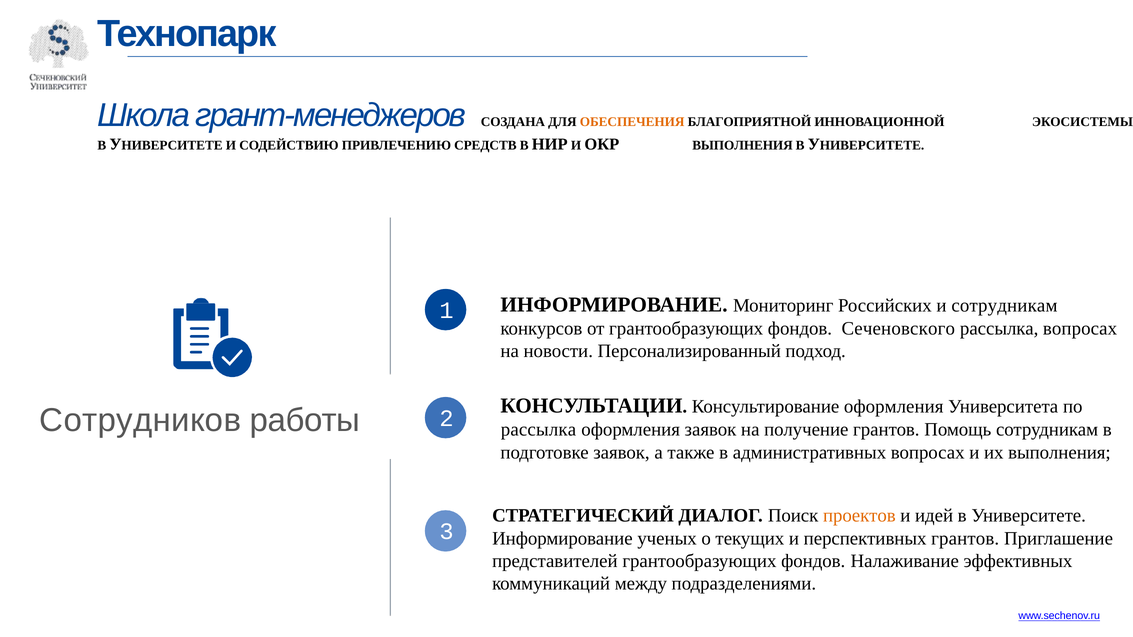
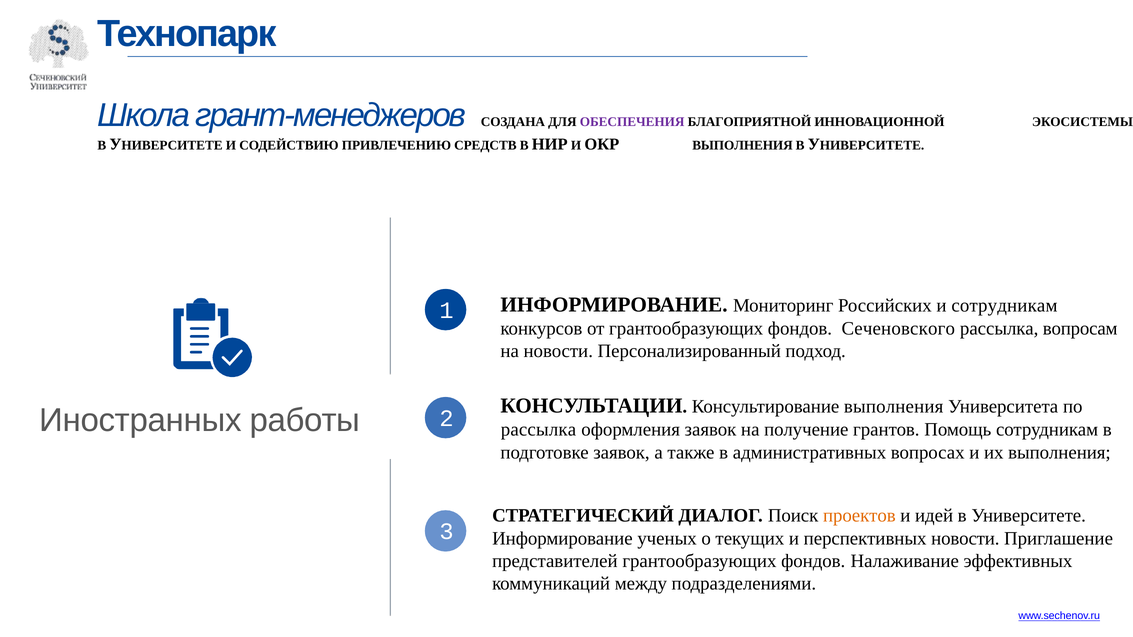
ОБЕСПЕЧЕНИЯ colour: orange -> purple
рассылка вопросах: вопросах -> вопросам
Консультирование оформления: оформления -> выполнения
Сотрудников: Сотрудников -> Иностранных
перспективных грантов: грантов -> новости
